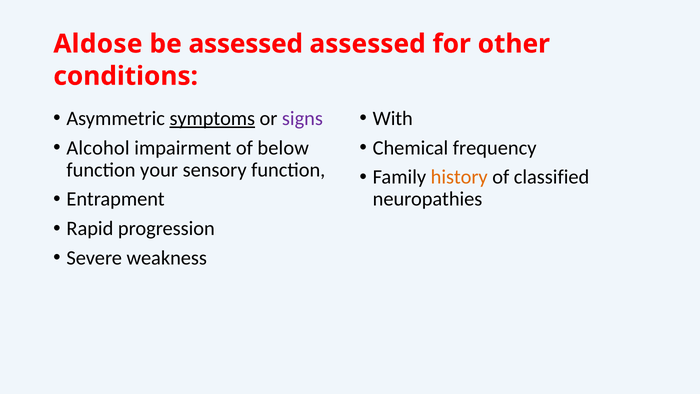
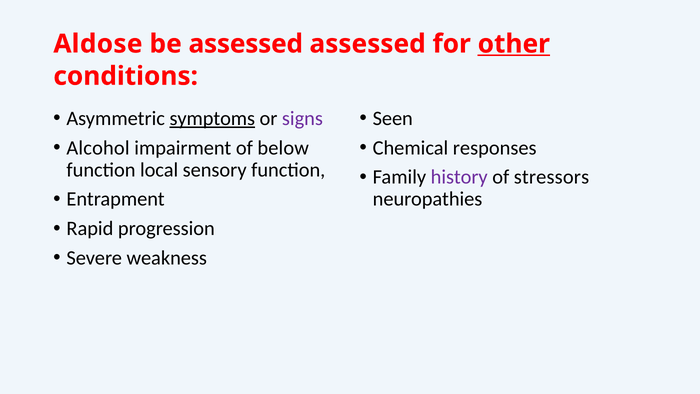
other underline: none -> present
With: With -> Seen
frequency: frequency -> responses
your: your -> local
history colour: orange -> purple
classified: classified -> stressors
